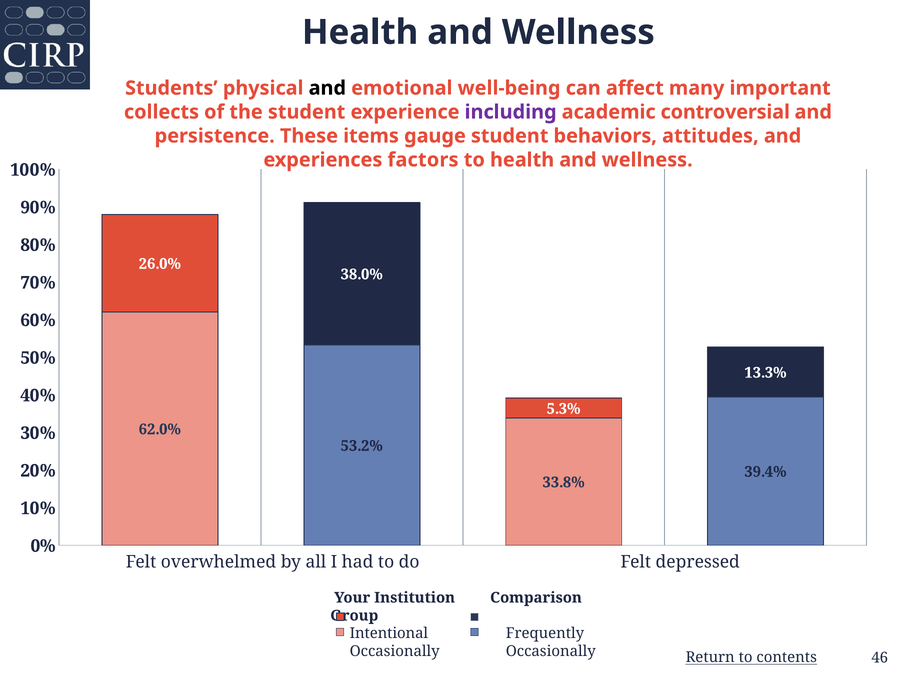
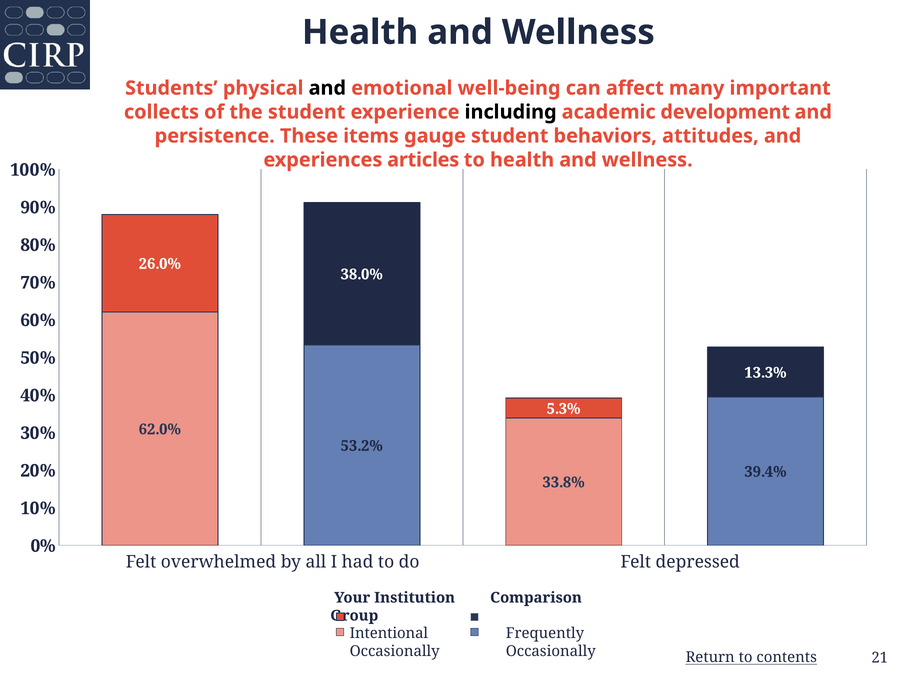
including colour: purple -> black
controversial: controversial -> development
factors: factors -> articles
46: 46 -> 21
